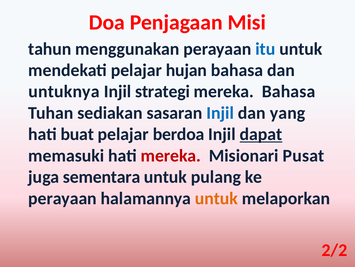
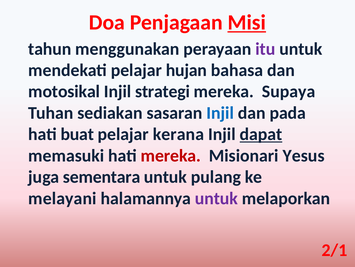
Misi underline: none -> present
itu colour: blue -> purple
untuknya: untuknya -> motosikal
mereka Bahasa: Bahasa -> Supaya
yang: yang -> pada
berdoa: berdoa -> kerana
Pusat: Pusat -> Yesus
perayaan at (62, 198): perayaan -> melayani
untuk at (216, 198) colour: orange -> purple
2/2: 2/2 -> 2/1
